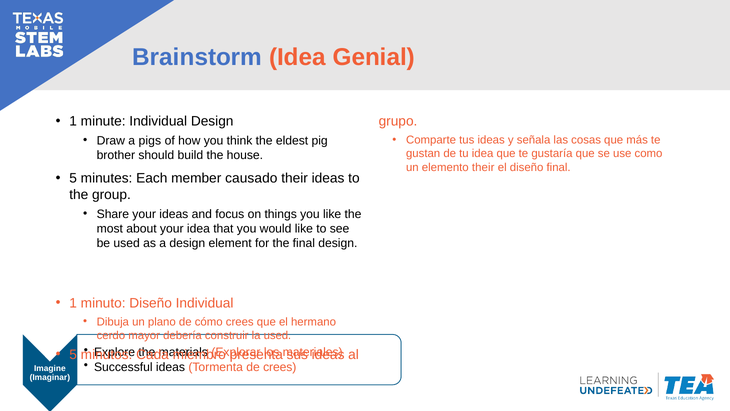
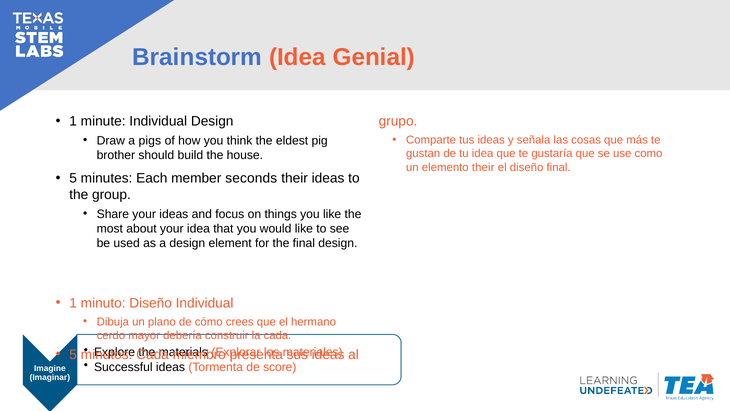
causado: causado -> seconds
la used: used -> cada
de crees: crees -> score
